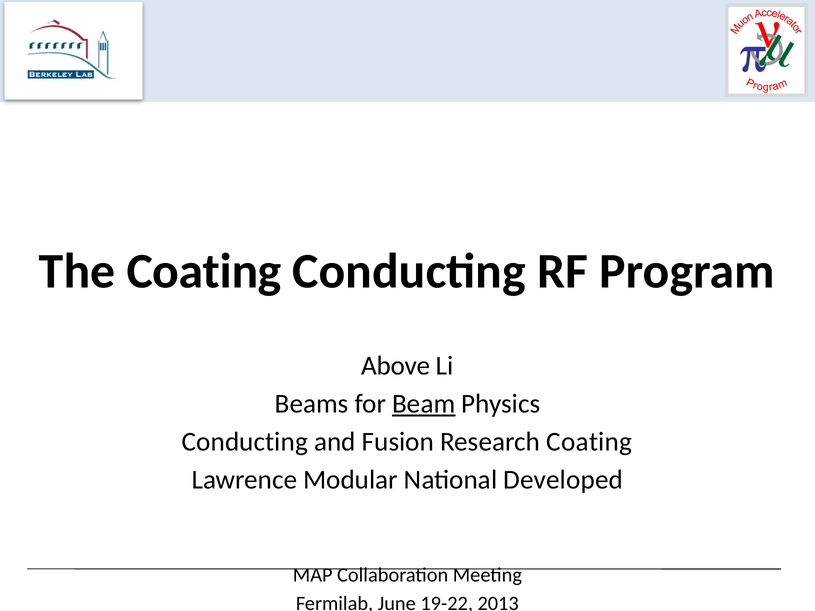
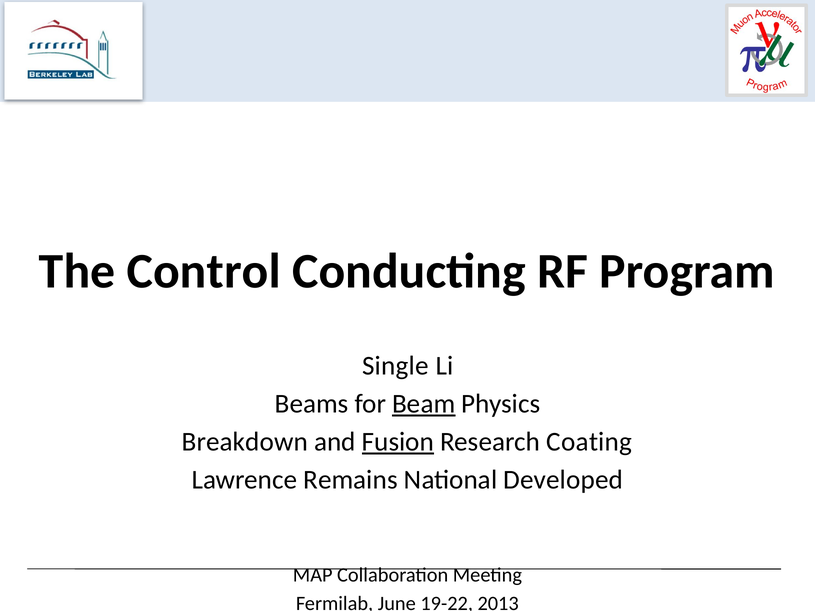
The Coating: Coating -> Control
Above: Above -> Single
Conducting at (245, 442): Conducting -> Breakdown
Fusion underline: none -> present
Modular: Modular -> Remains
